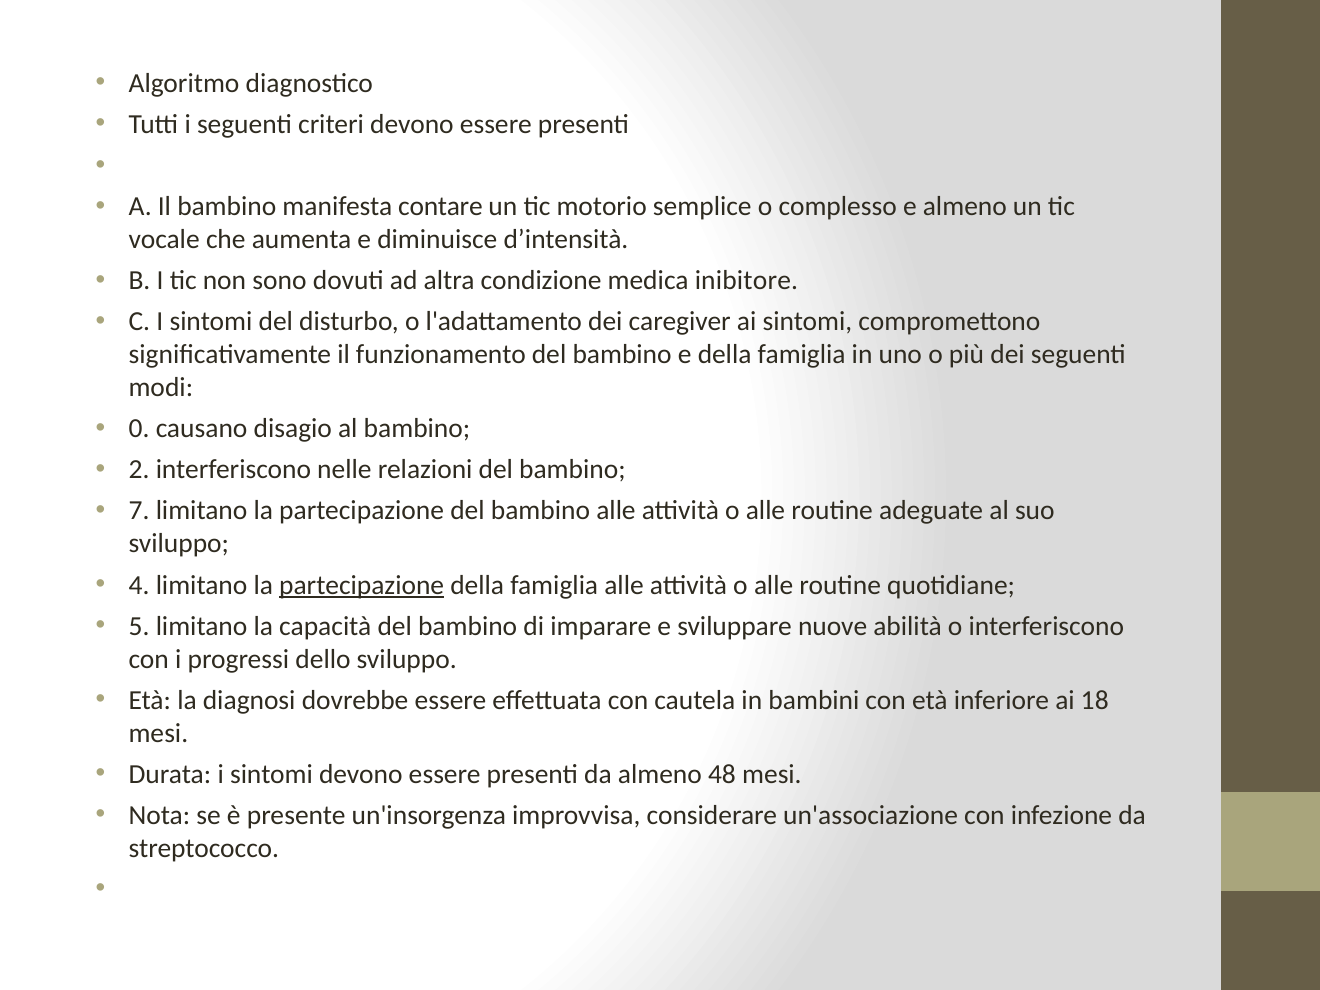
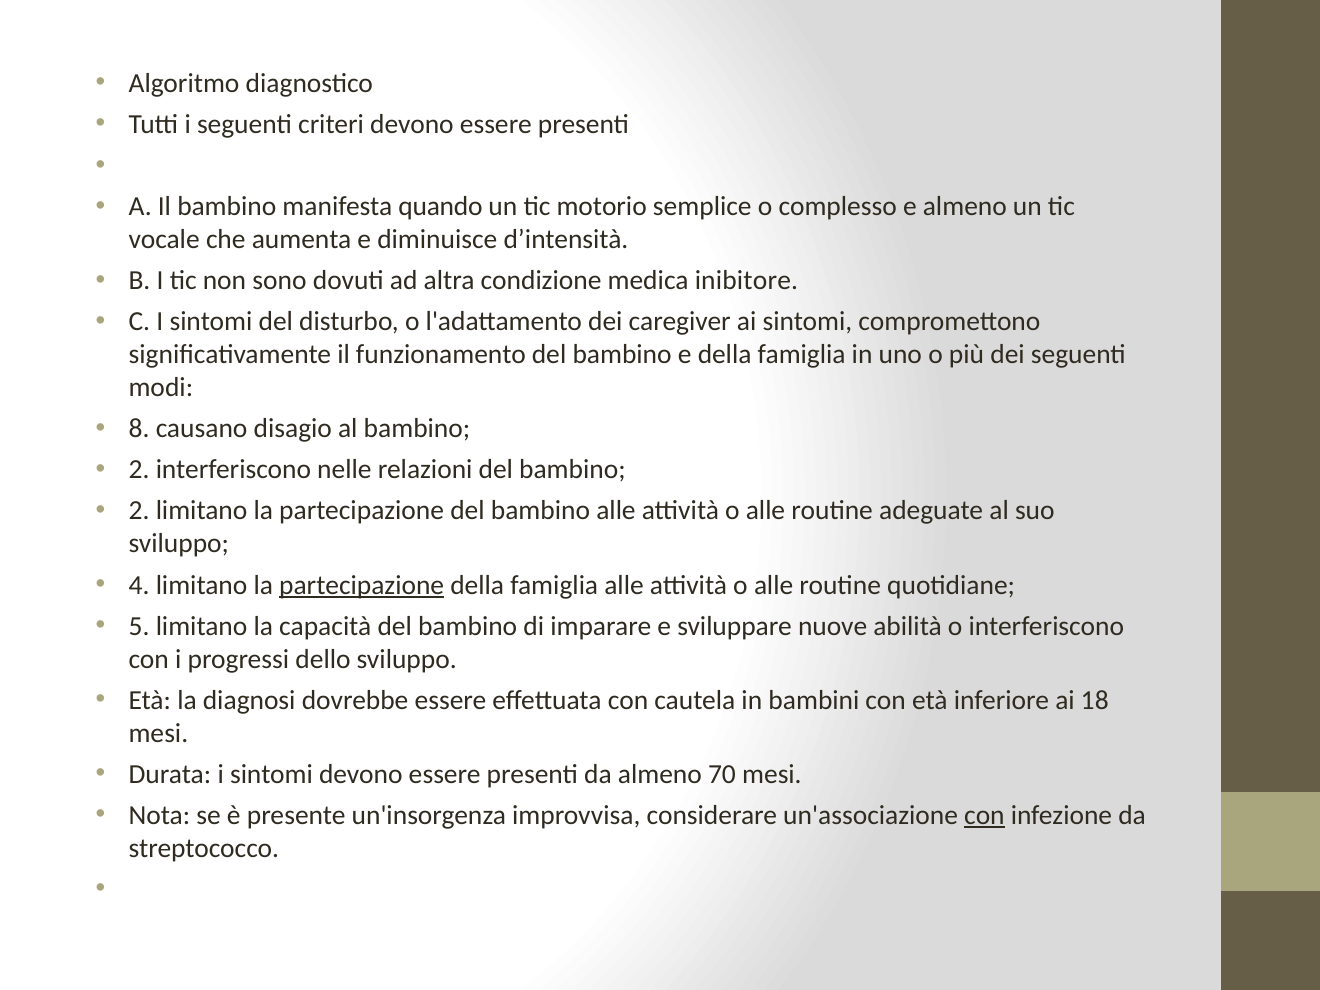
contare: contare -> quando
0: 0 -> 8
7 at (139, 511): 7 -> 2
48: 48 -> 70
con at (984, 815) underline: none -> present
